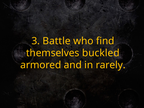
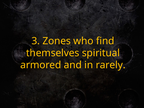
Battle: Battle -> Zones
buckled: buckled -> spiritual
